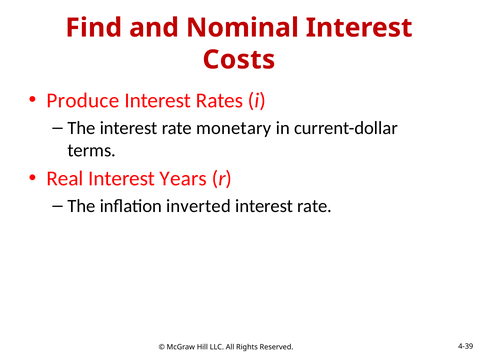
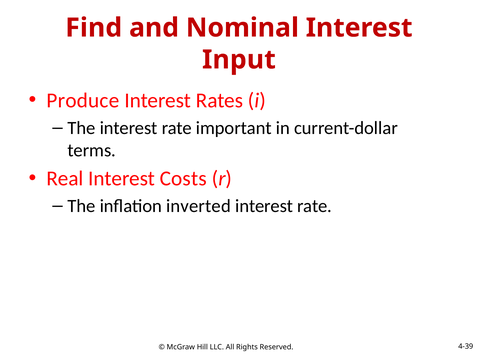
Costs: Costs -> Input
monetary: monetary -> important
Years: Years -> Costs
